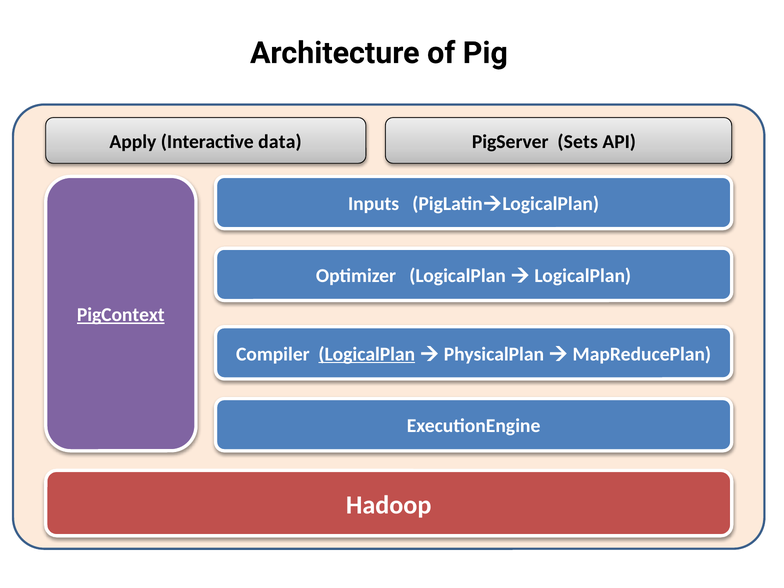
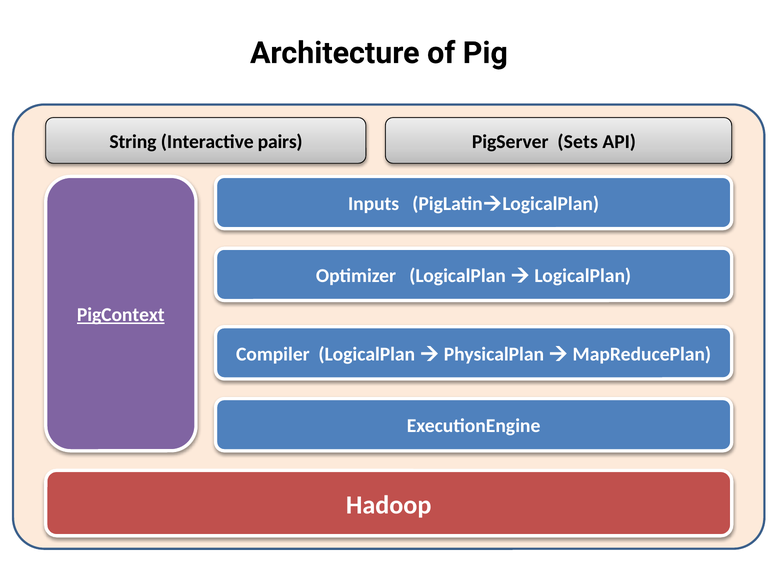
Apply: Apply -> String
data: data -> pairs
LogicalPlan at (367, 354) underline: present -> none
